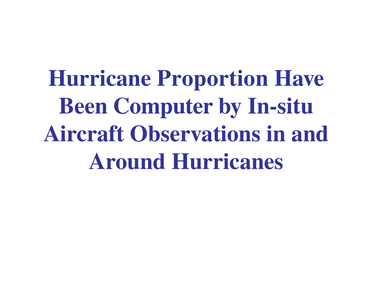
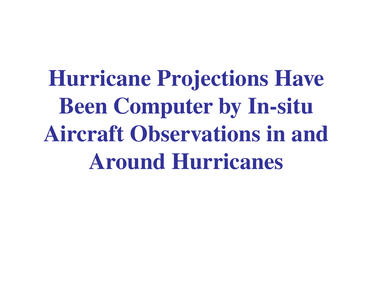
Proportion: Proportion -> Projections
